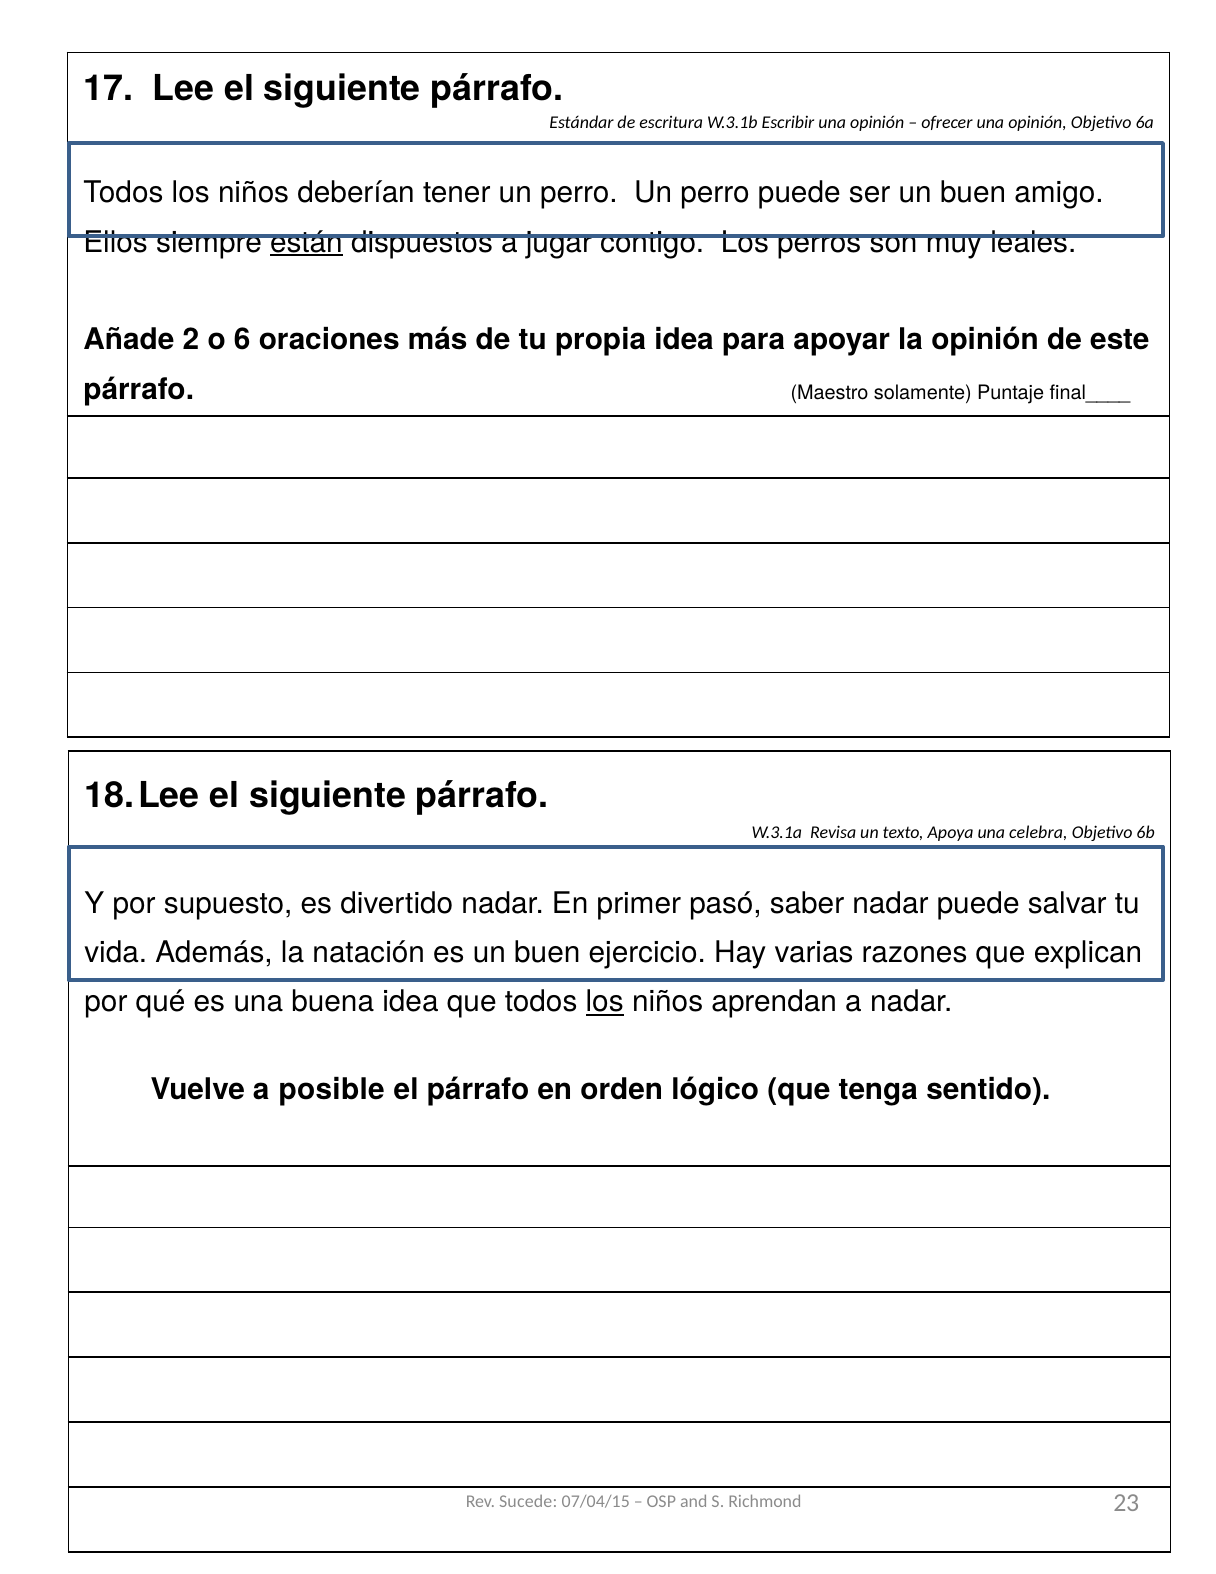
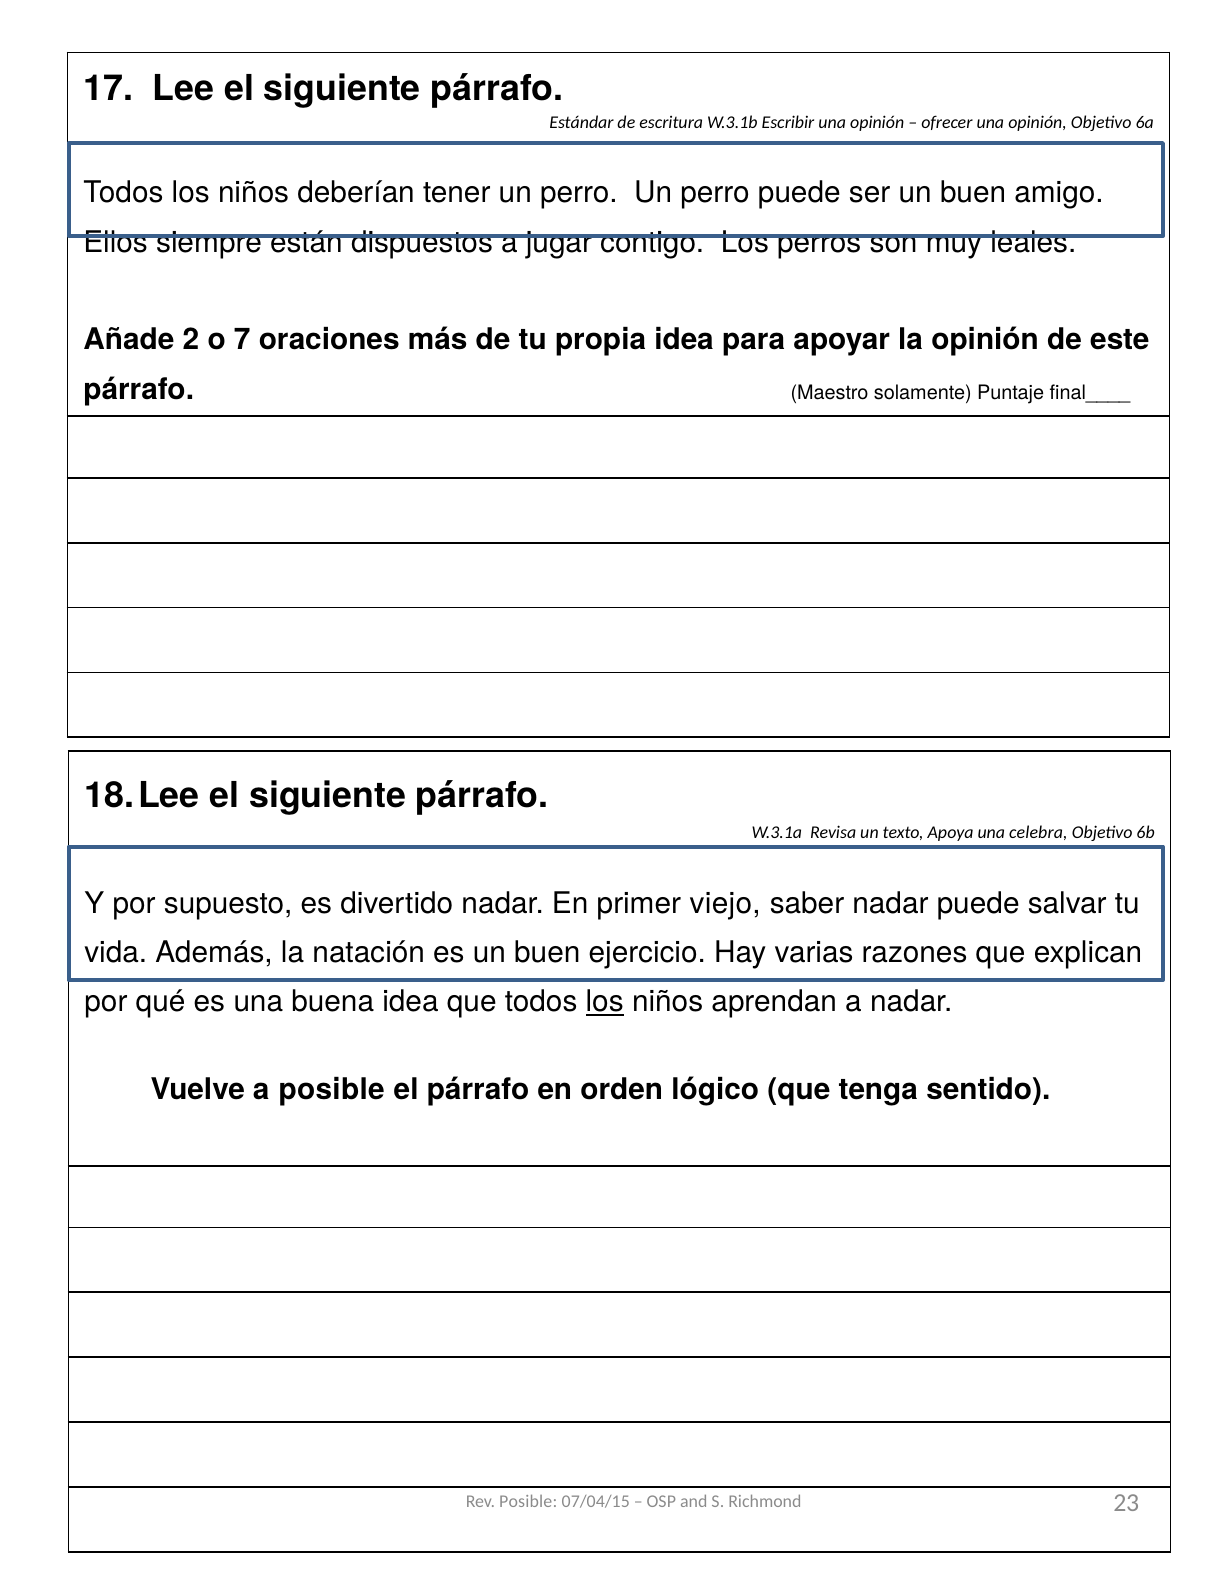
están underline: present -> none
6: 6 -> 7
pasó: pasó -> viejo
Rev Sucede: Sucede -> Posible
